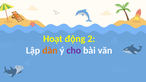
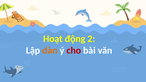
cho colour: purple -> red
